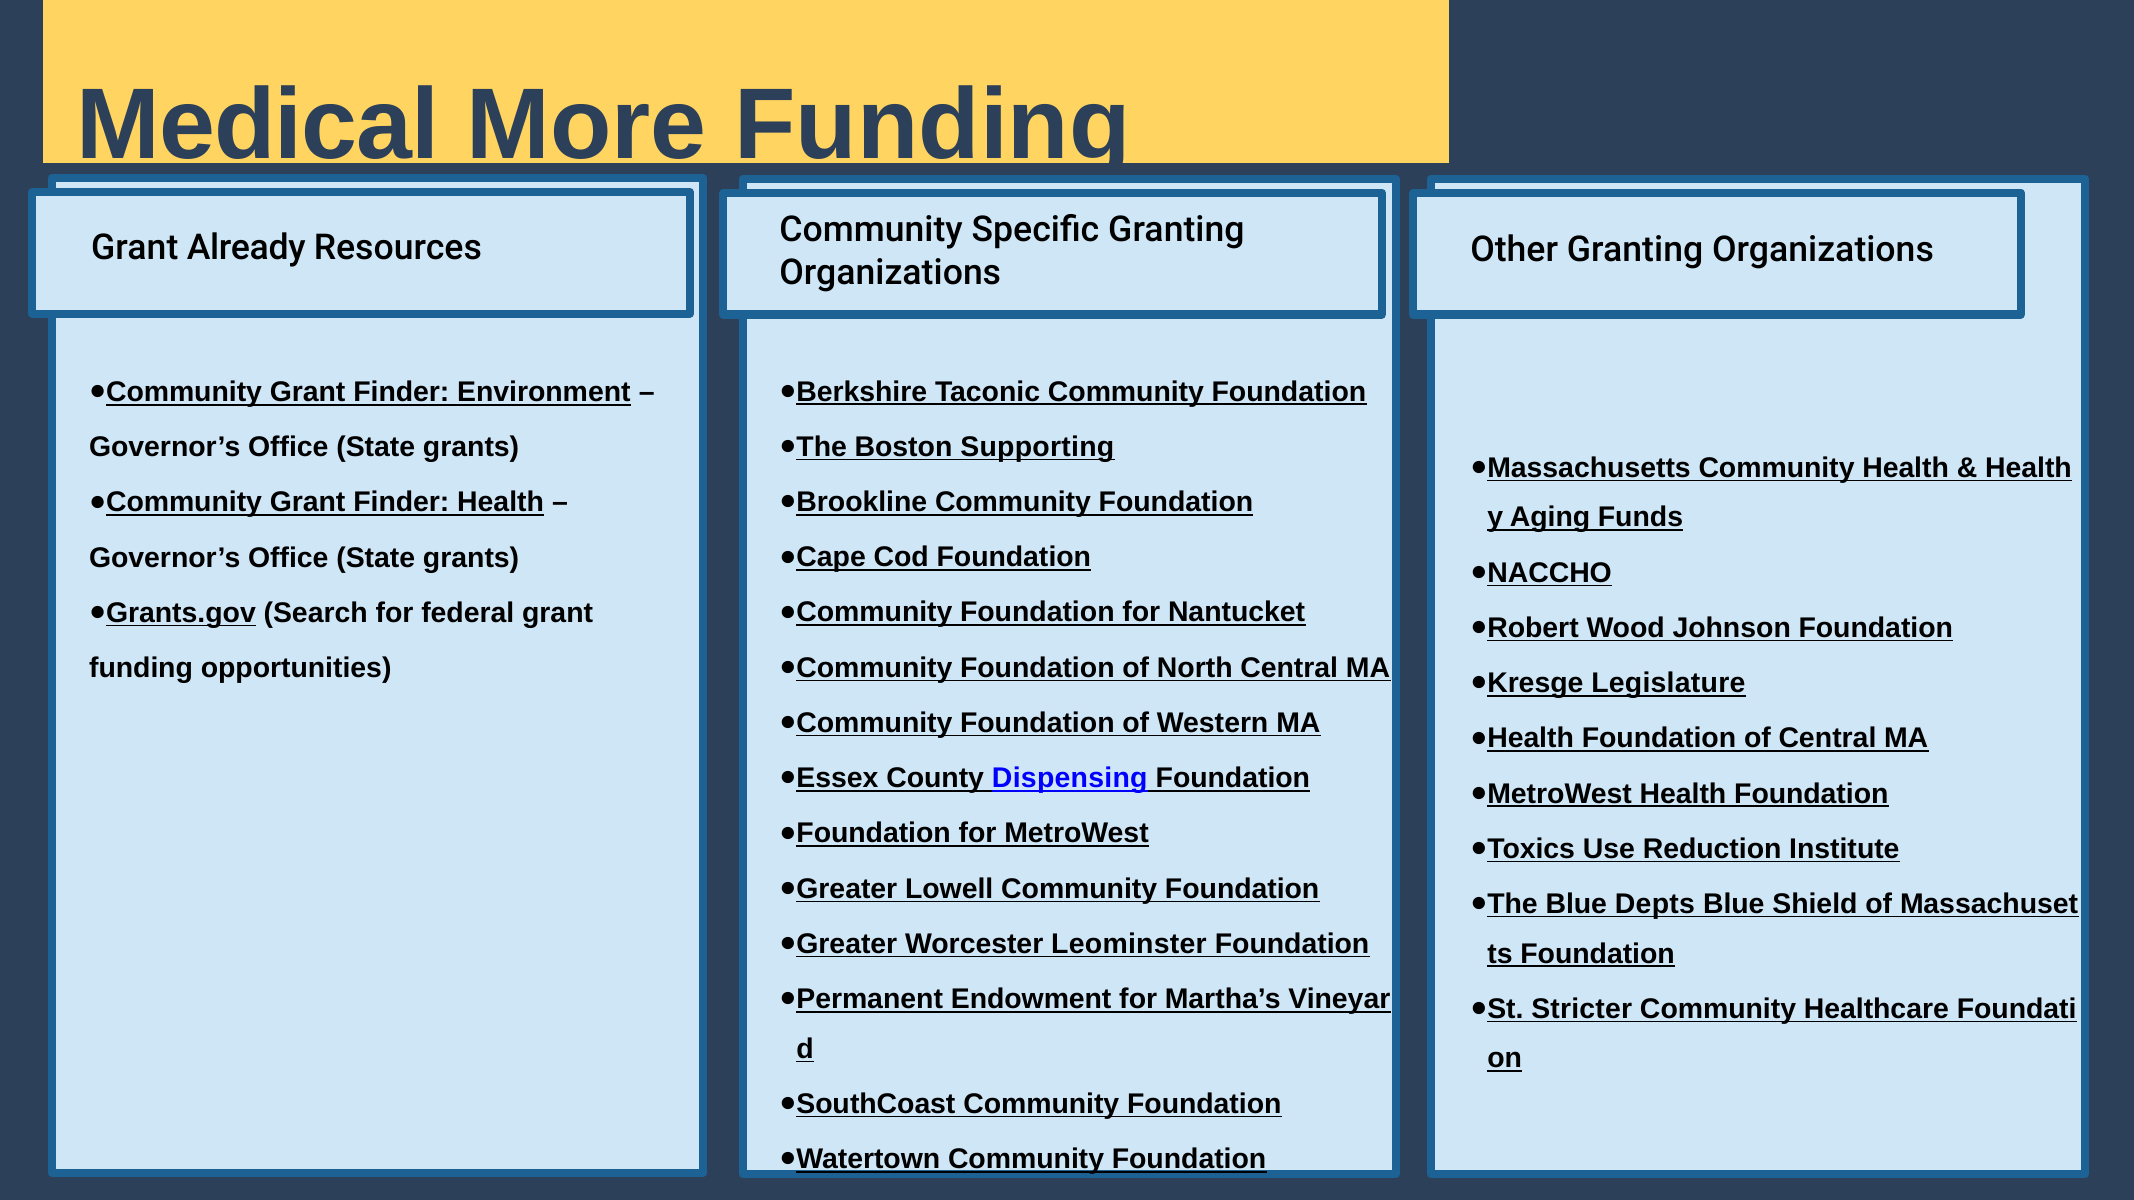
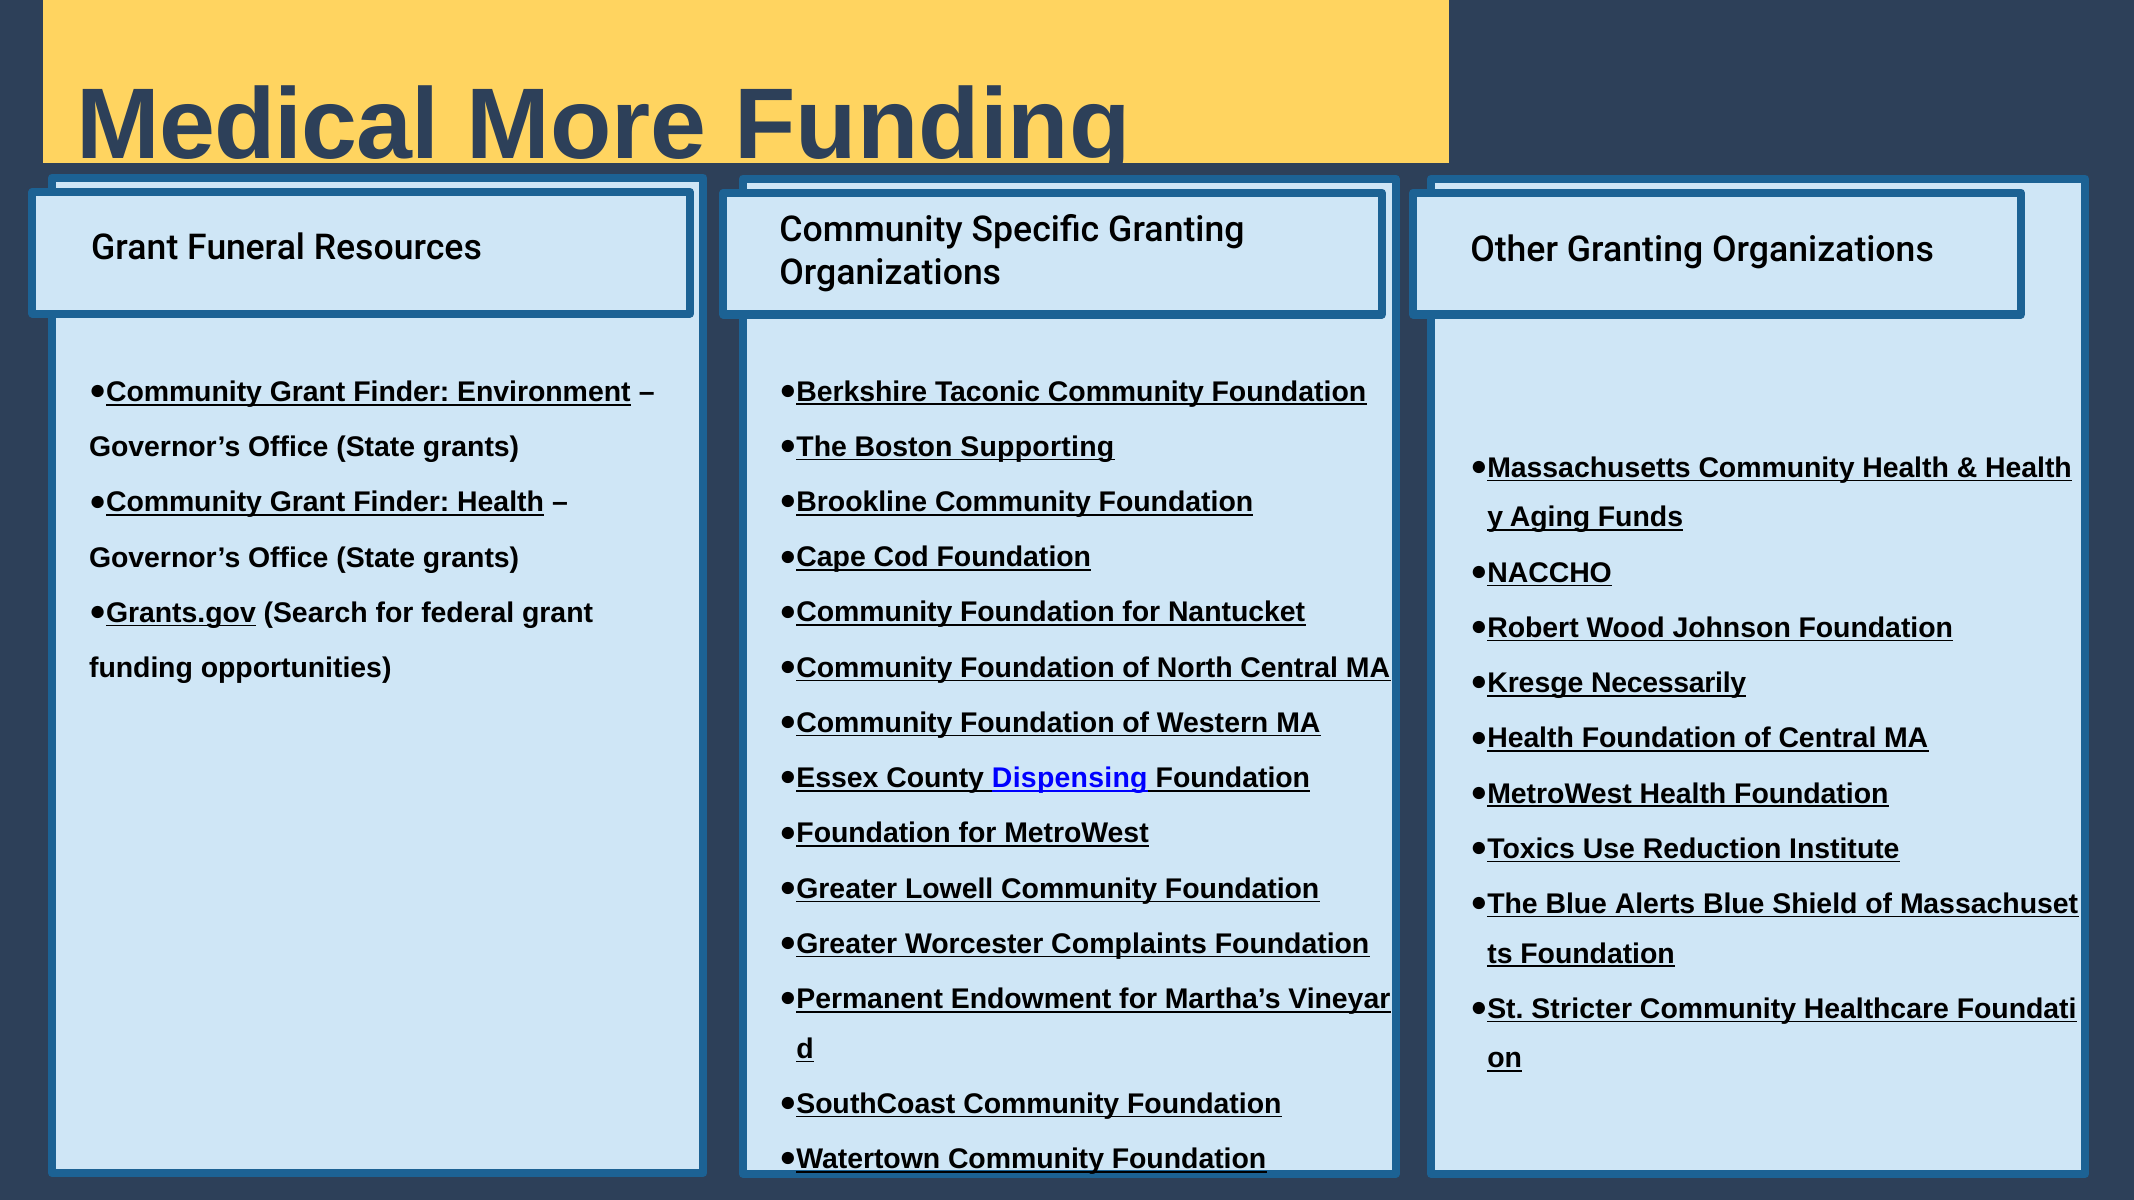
Already: Already -> Funeral
Legislature: Legislature -> Necessarily
Depts: Depts -> Alerts
Leominster: Leominster -> Complaints
